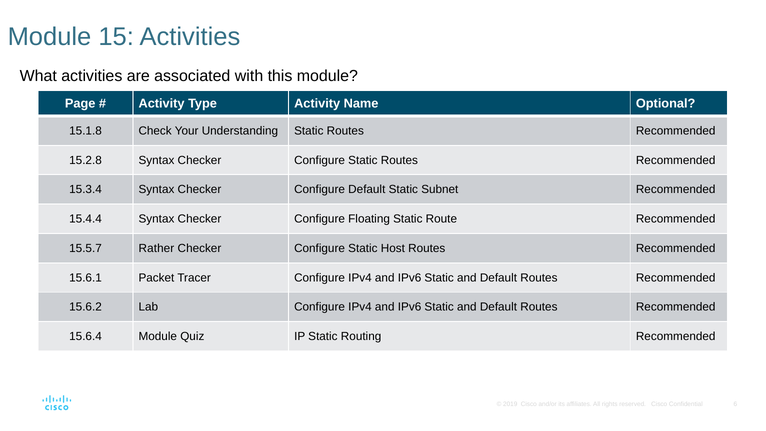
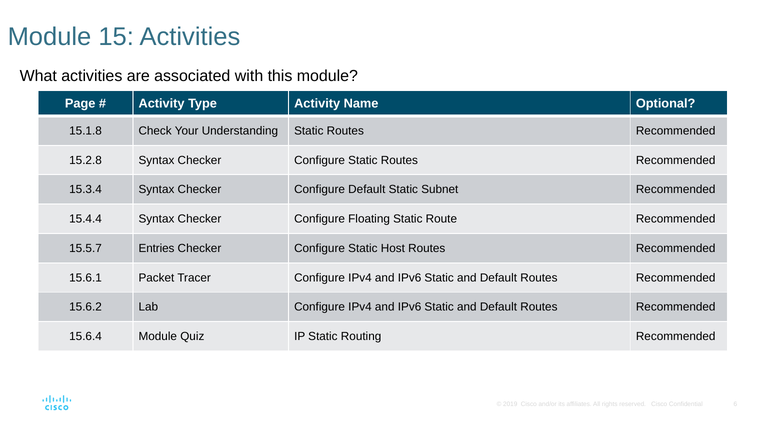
Rather: Rather -> Entries
